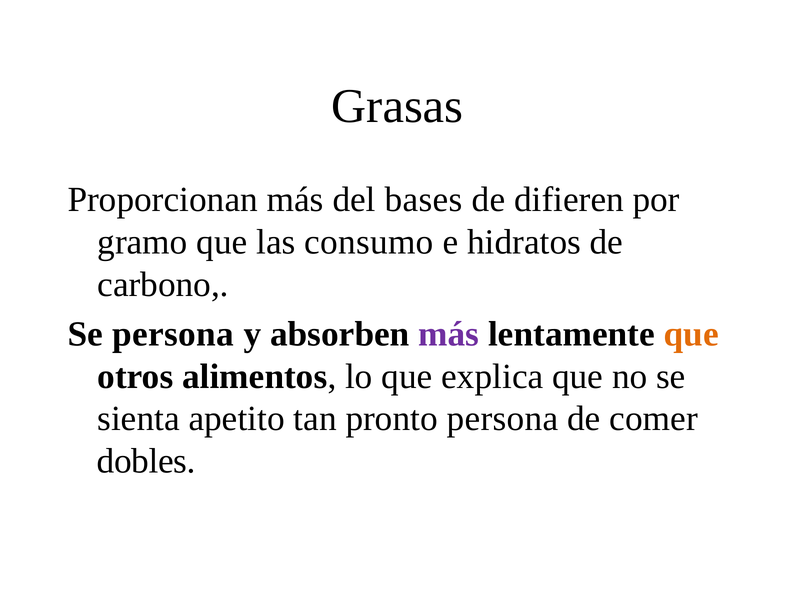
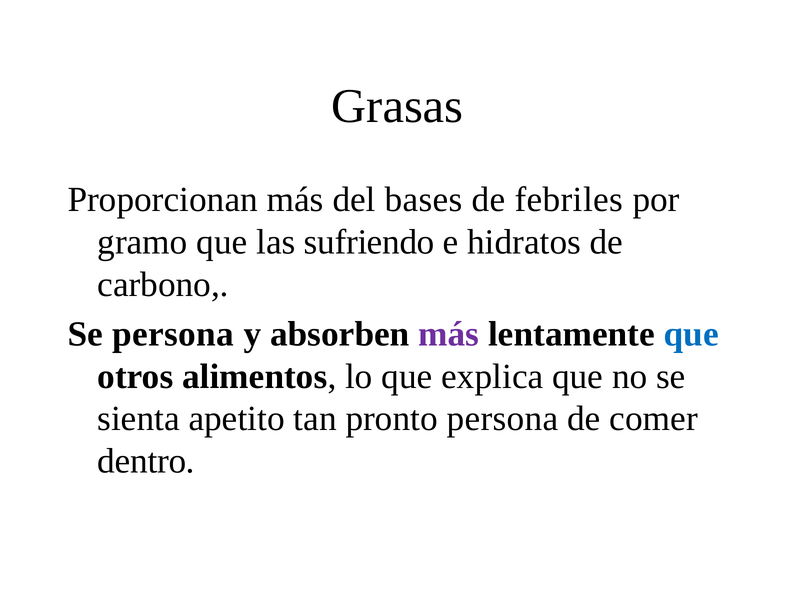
difieren: difieren -> febriles
consumo: consumo -> sufriendo
que at (691, 334) colour: orange -> blue
dobles: dobles -> dentro
